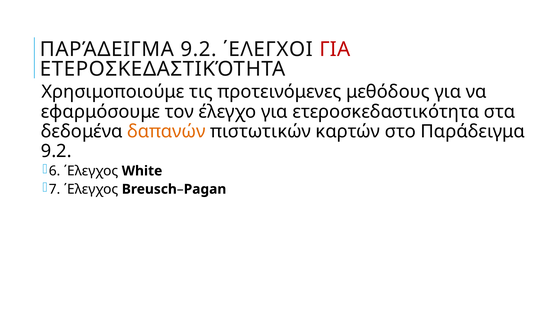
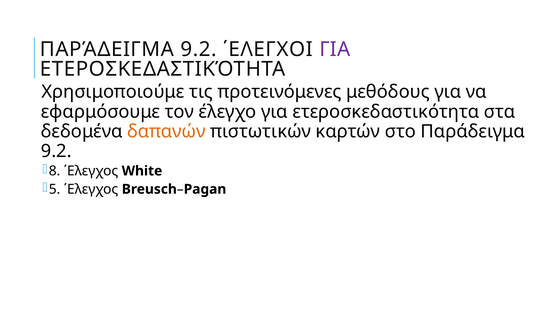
ΓΙΑ at (335, 49) colour: red -> purple
6: 6 -> 8
7: 7 -> 5
